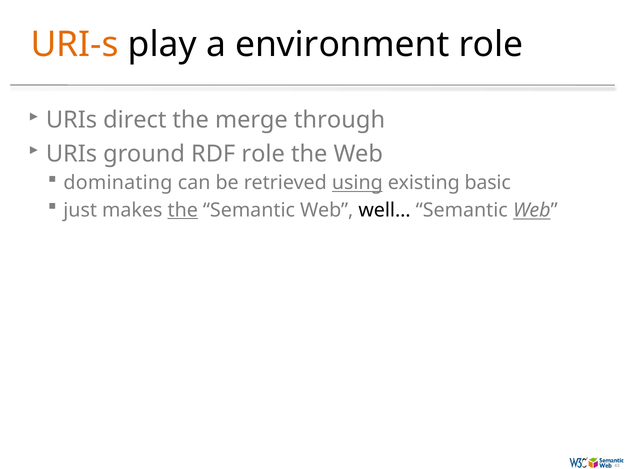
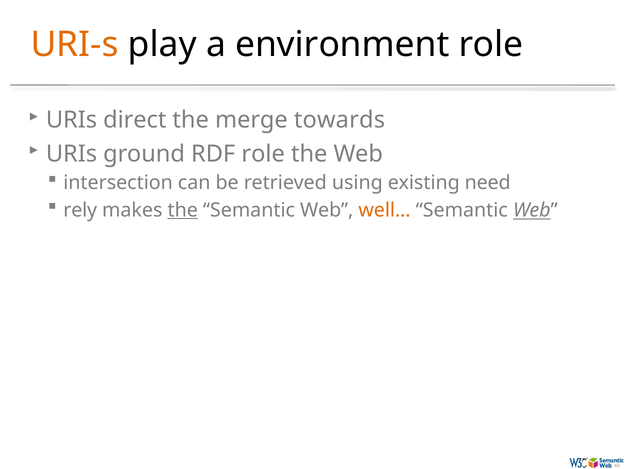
through: through -> towards
dominating: dominating -> intersection
using underline: present -> none
basic: basic -> need
just: just -> rely
well… colour: black -> orange
